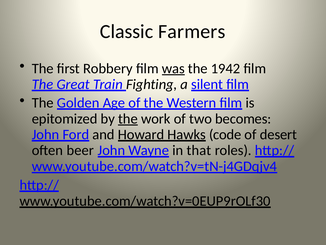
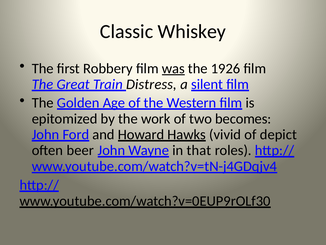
Farmers: Farmers -> Whiskey
1942: 1942 -> 1926
Fighting: Fighting -> Distress
the at (128, 119) underline: present -> none
code: code -> vivid
desert: desert -> depict
